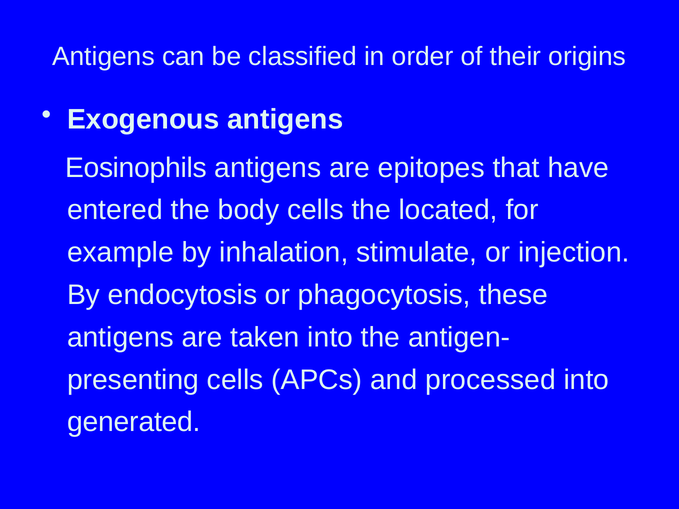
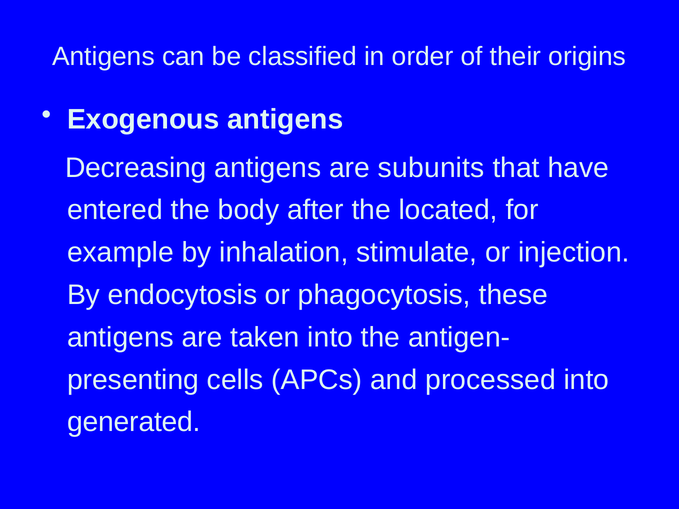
Eosinophils: Eosinophils -> Decreasing
epitopes: epitopes -> subunits
body cells: cells -> after
